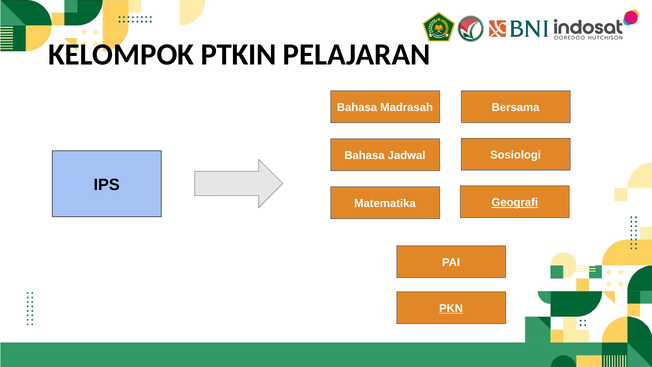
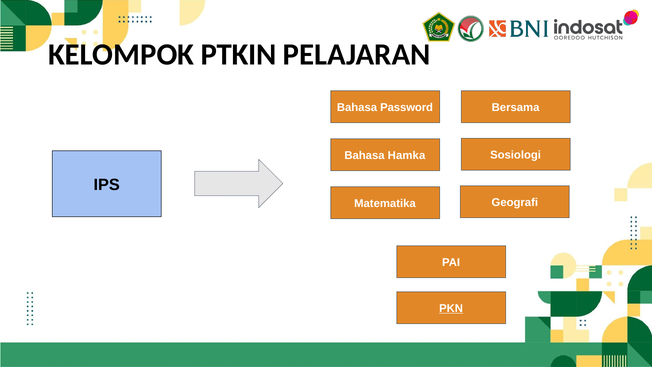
Madrasah: Madrasah -> Password
Jadwal: Jadwal -> Hamka
Geografi underline: present -> none
